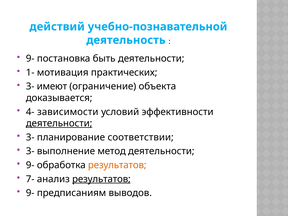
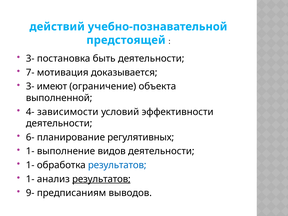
деятельность: деятельность -> предстоящей
9- at (30, 59): 9- -> 3-
1-: 1- -> 7-
практических: практических -> доказывается
доказывается: доказывается -> выполненной
деятельности at (59, 123) underline: present -> none
3- at (30, 137): 3- -> 6-
соответствии: соответствии -> регулятивных
3- at (30, 151): 3- -> 1-
метод: метод -> видов
9- at (30, 165): 9- -> 1-
результатов at (117, 165) colour: orange -> blue
7- at (30, 179): 7- -> 1-
